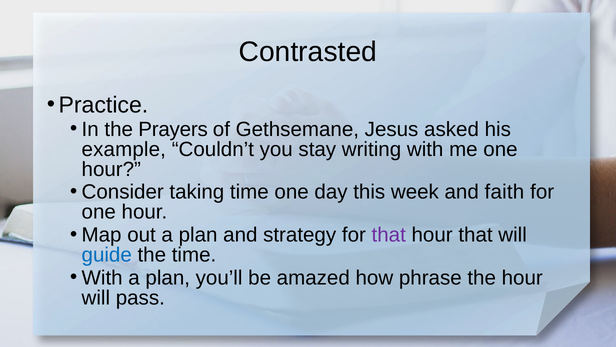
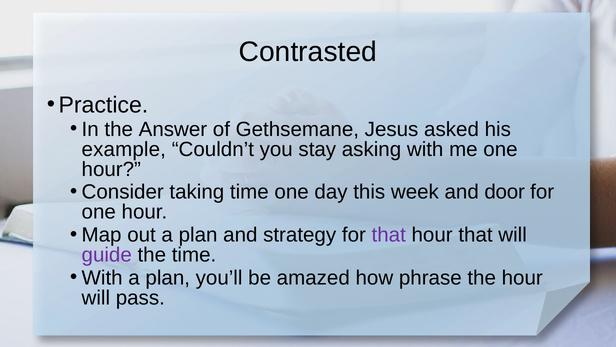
Prayers: Prayers -> Answer
writing: writing -> asking
faith: faith -> door
guide colour: blue -> purple
